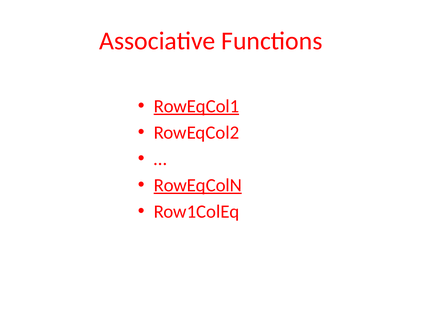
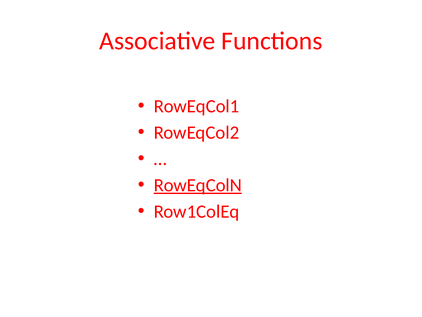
RowEqCol1 underline: present -> none
